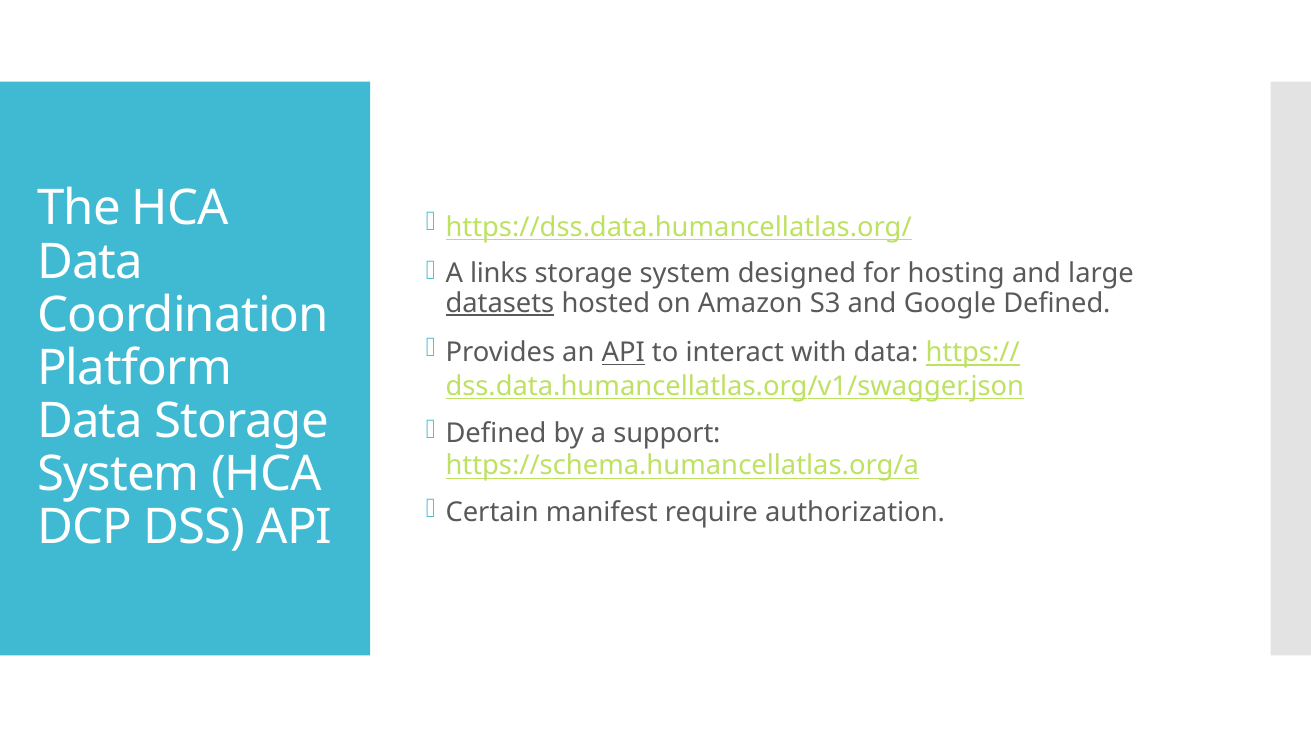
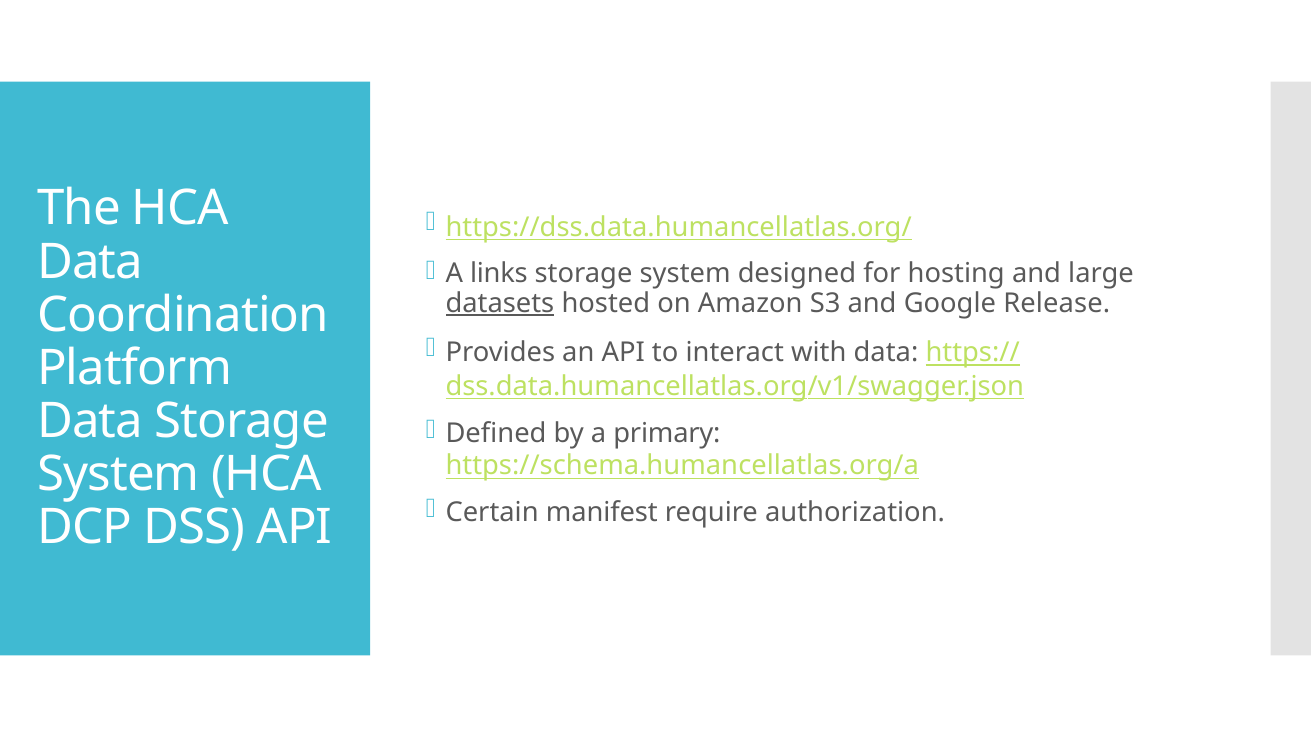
Google Defined: Defined -> Release
API at (623, 352) underline: present -> none
support: support -> primary
